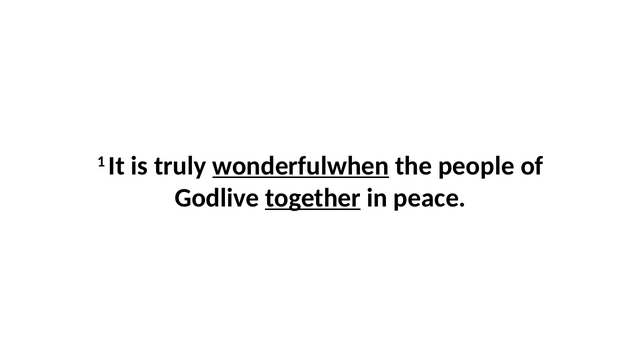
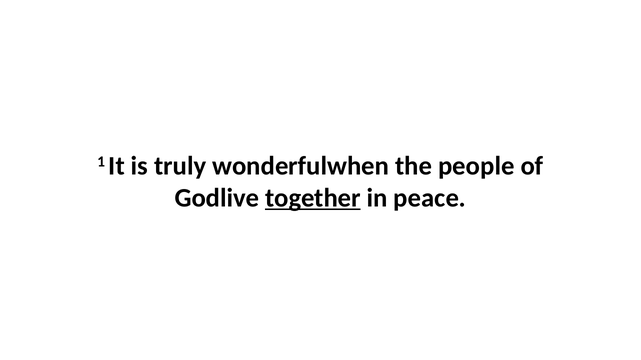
wonderfulwhen underline: present -> none
